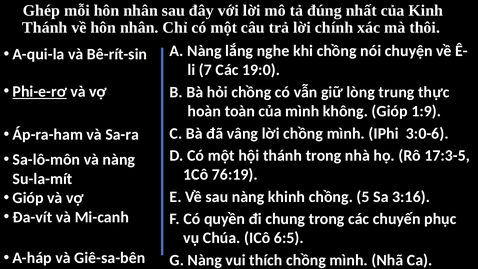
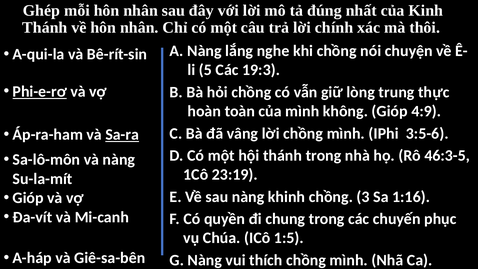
7: 7 -> 5
19:0: 19:0 -> 19:3
1:9: 1:9 -> 4:9
Sa-ra underline: none -> present
3:0-6: 3:0-6 -> 3:5-6
17:3-5: 17:3-5 -> 46:3-5
76:19: 76:19 -> 23:19
5: 5 -> 3
3:16: 3:16 -> 1:16
6:5: 6:5 -> 1:5
